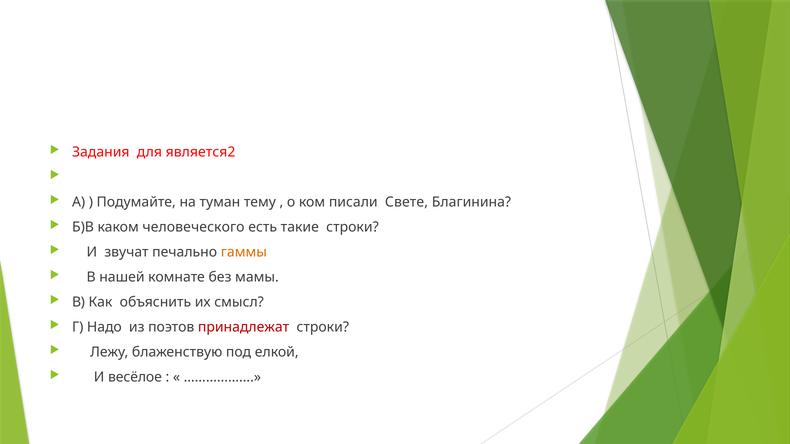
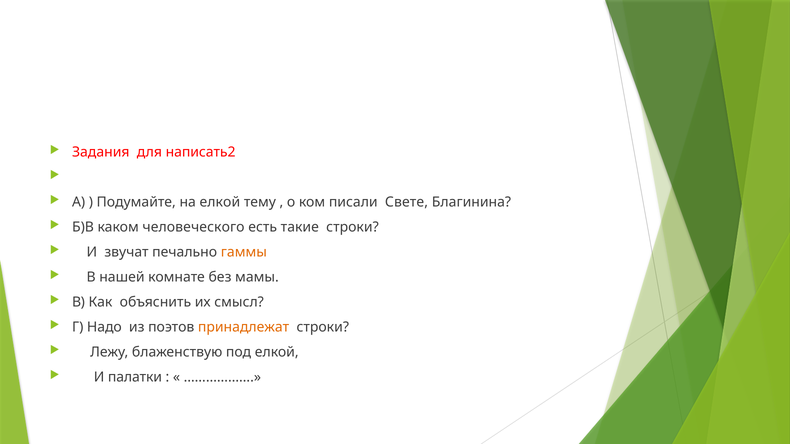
является2: является2 -> написать2
на туман: туман -> елкой
принадлежат colour: red -> orange
весёлое: весёлое -> палатки
